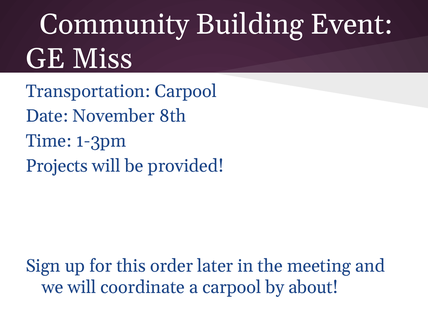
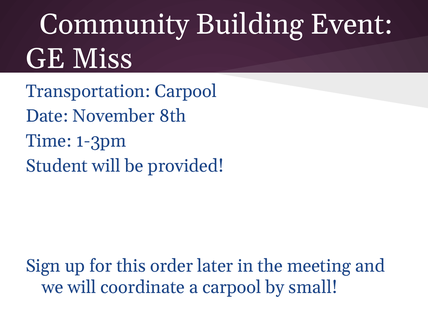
Projects: Projects -> Student
about: about -> small
